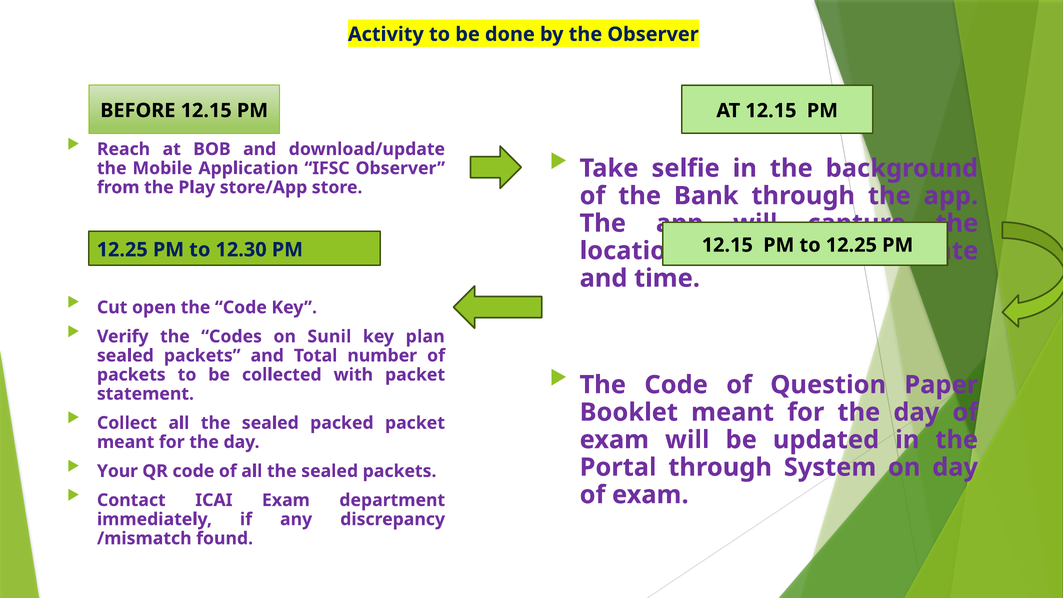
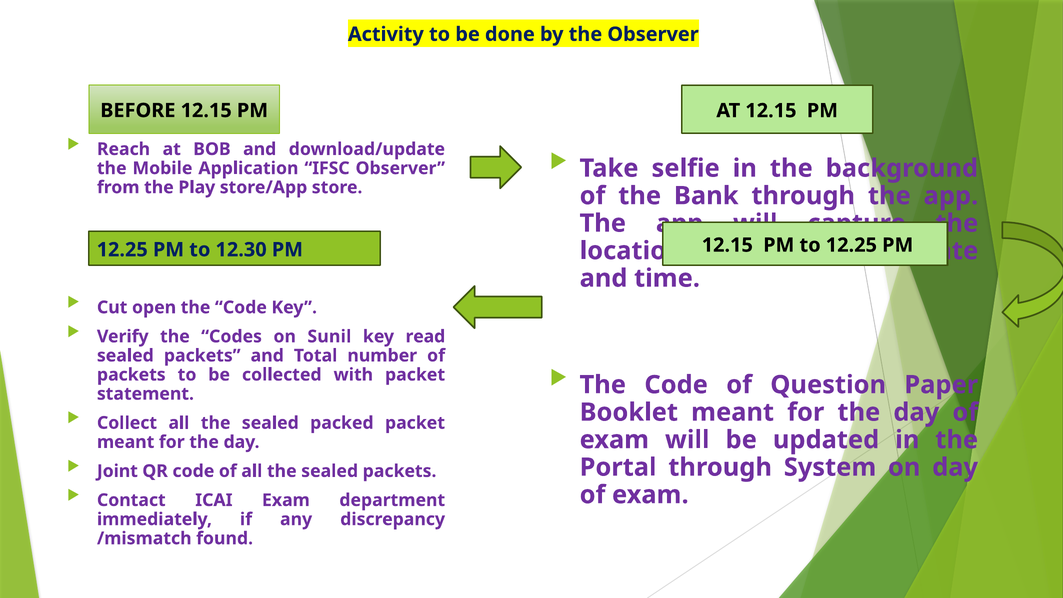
plan: plan -> read
Your: Your -> Joint
